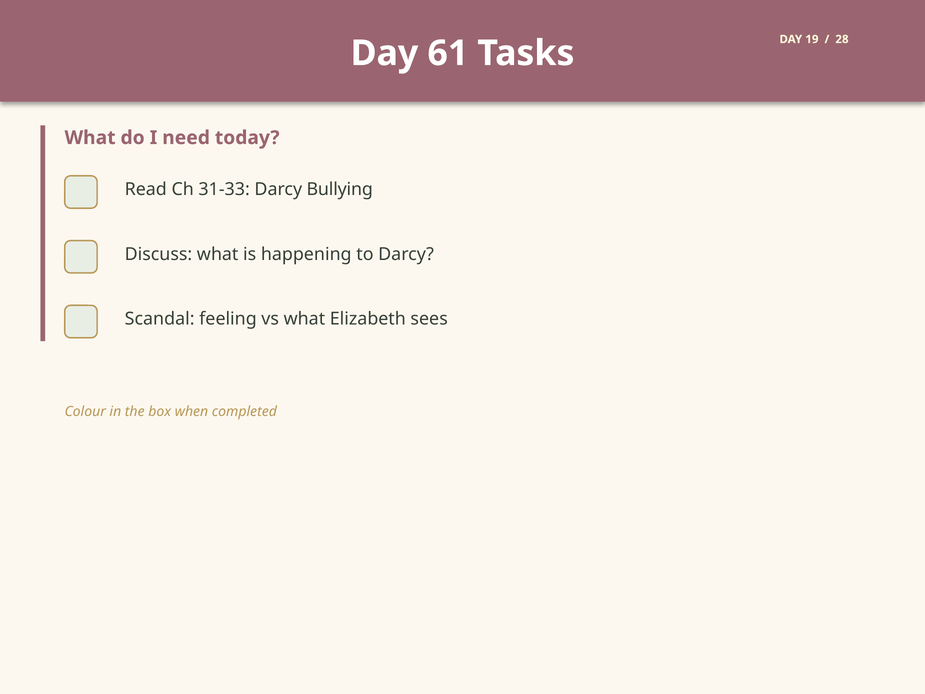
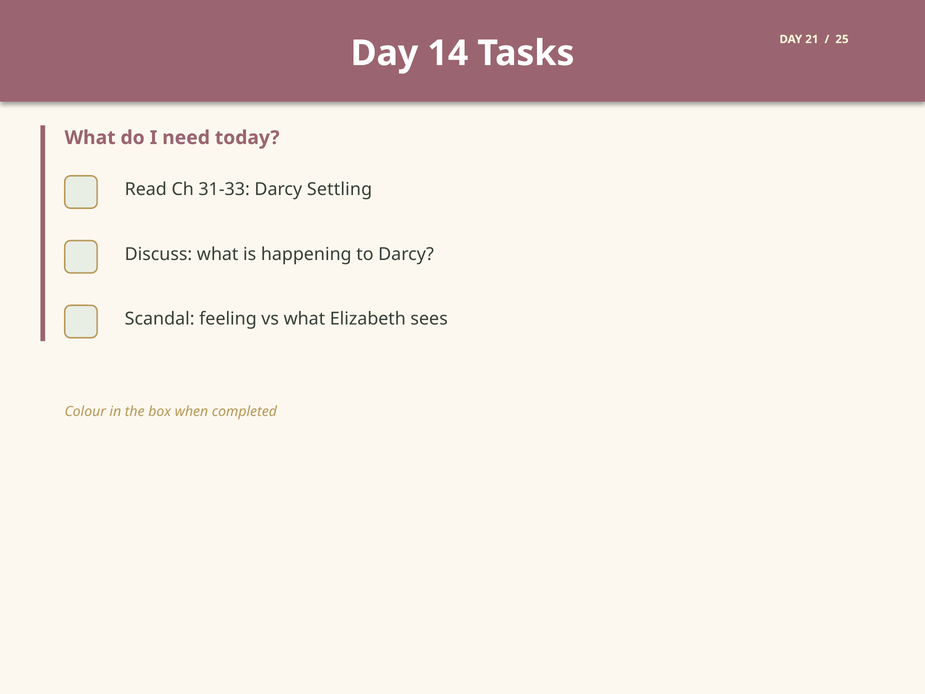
19: 19 -> 21
28: 28 -> 25
61: 61 -> 14
Bullying: Bullying -> Settling
